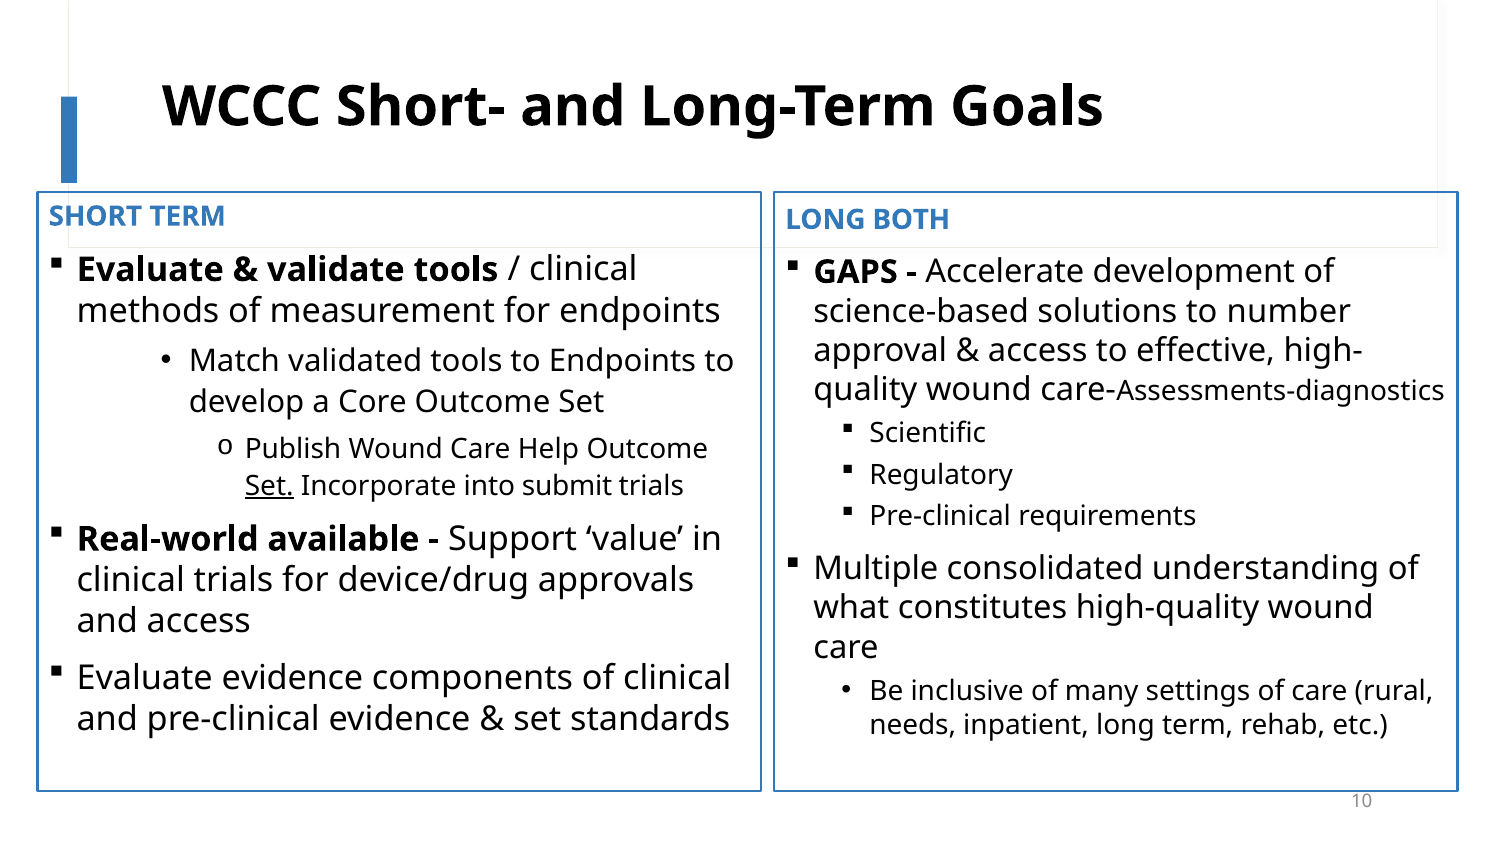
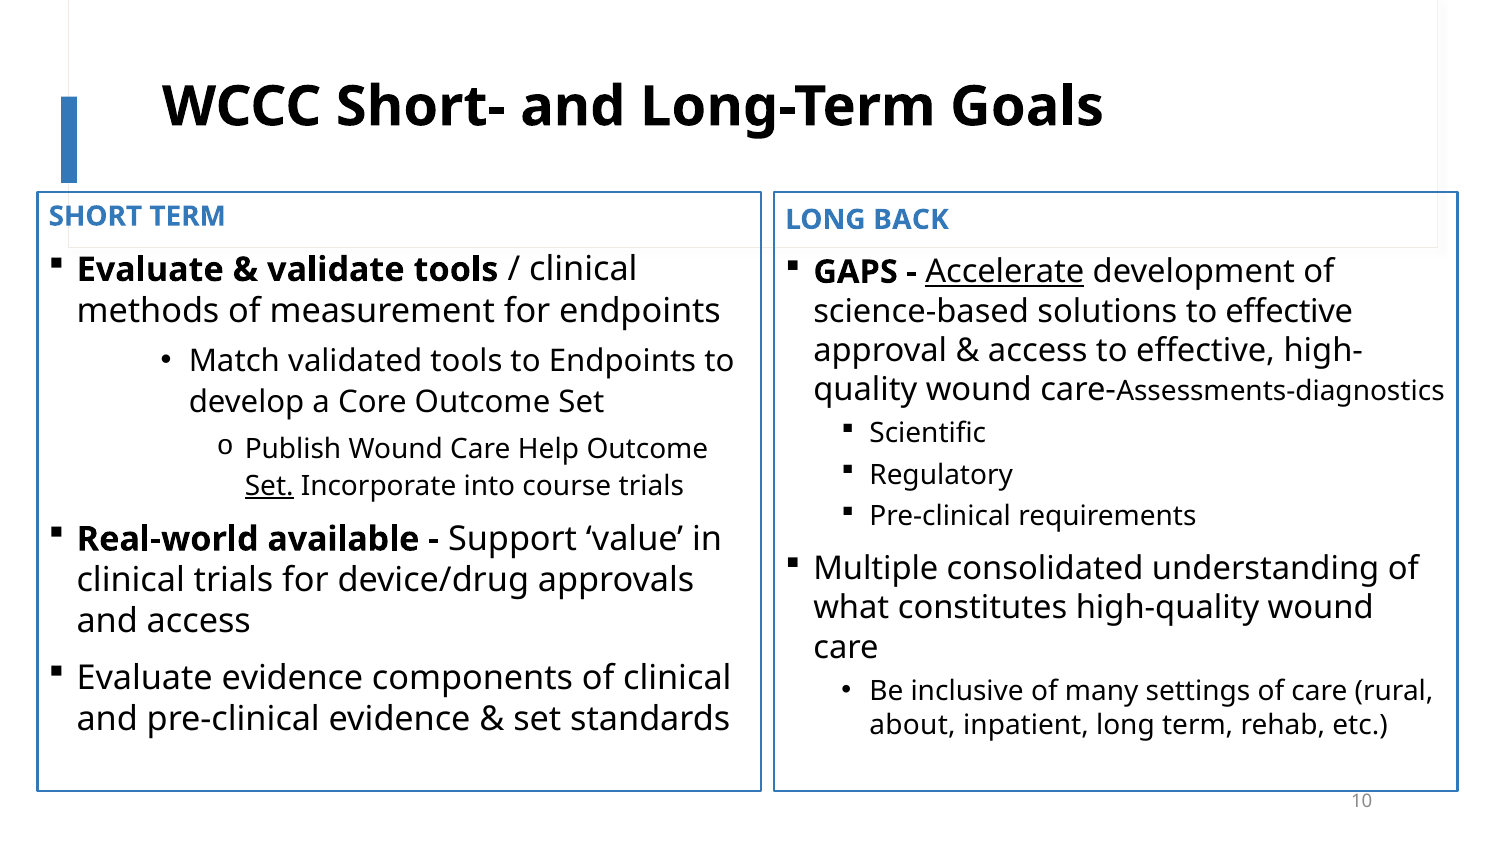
BOTH: BOTH -> BACK
Accelerate underline: none -> present
solutions to number: number -> effective
submit: submit -> course
needs: needs -> about
